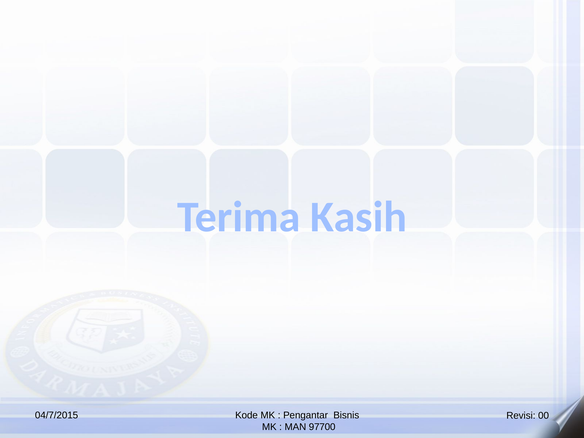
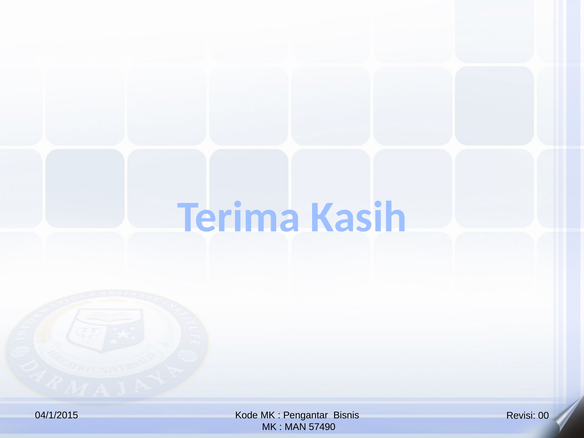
04/7/2015: 04/7/2015 -> 04/1/2015
97700: 97700 -> 57490
